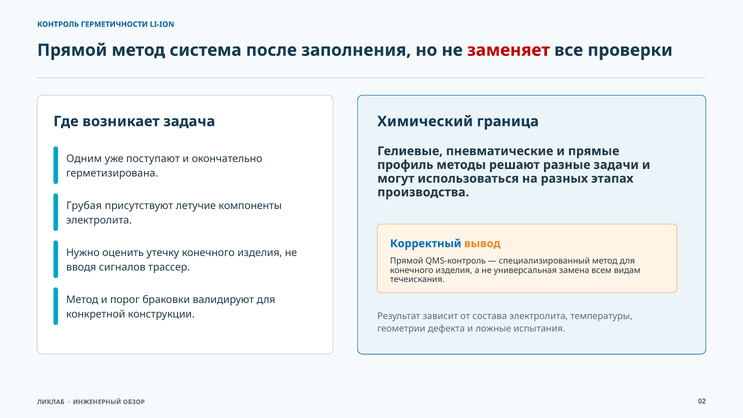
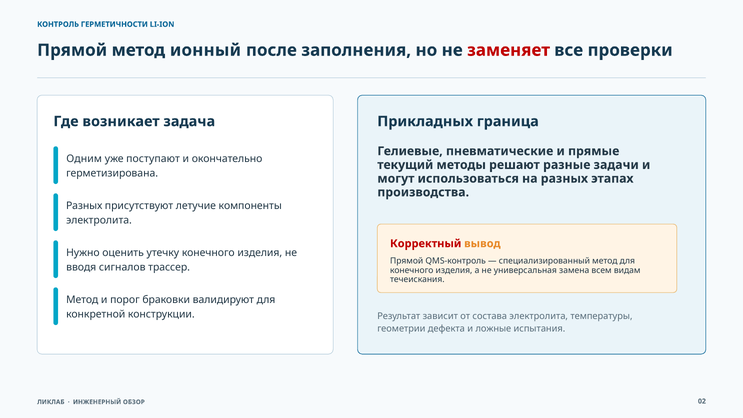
система: система -> ионный
Химический: Химический -> Прикладных
профиль: профиль -> текущий
Грубая at (84, 206): Грубая -> Разных
Корректный colour: blue -> red
